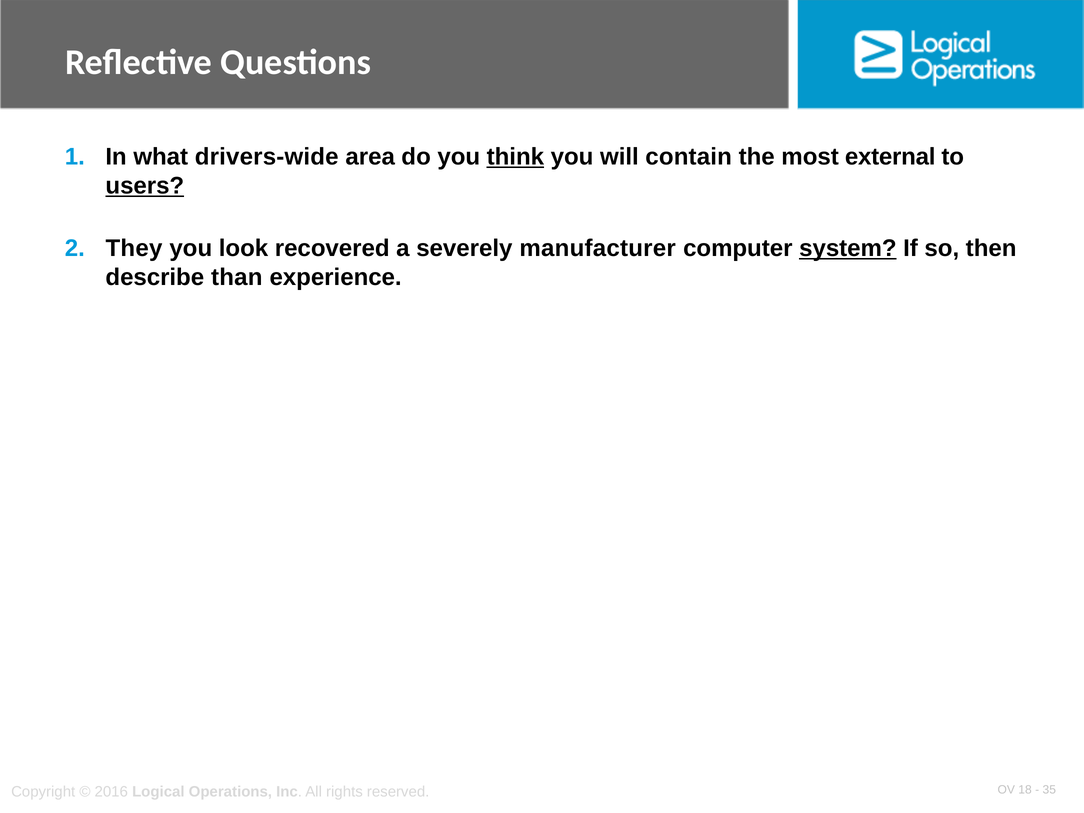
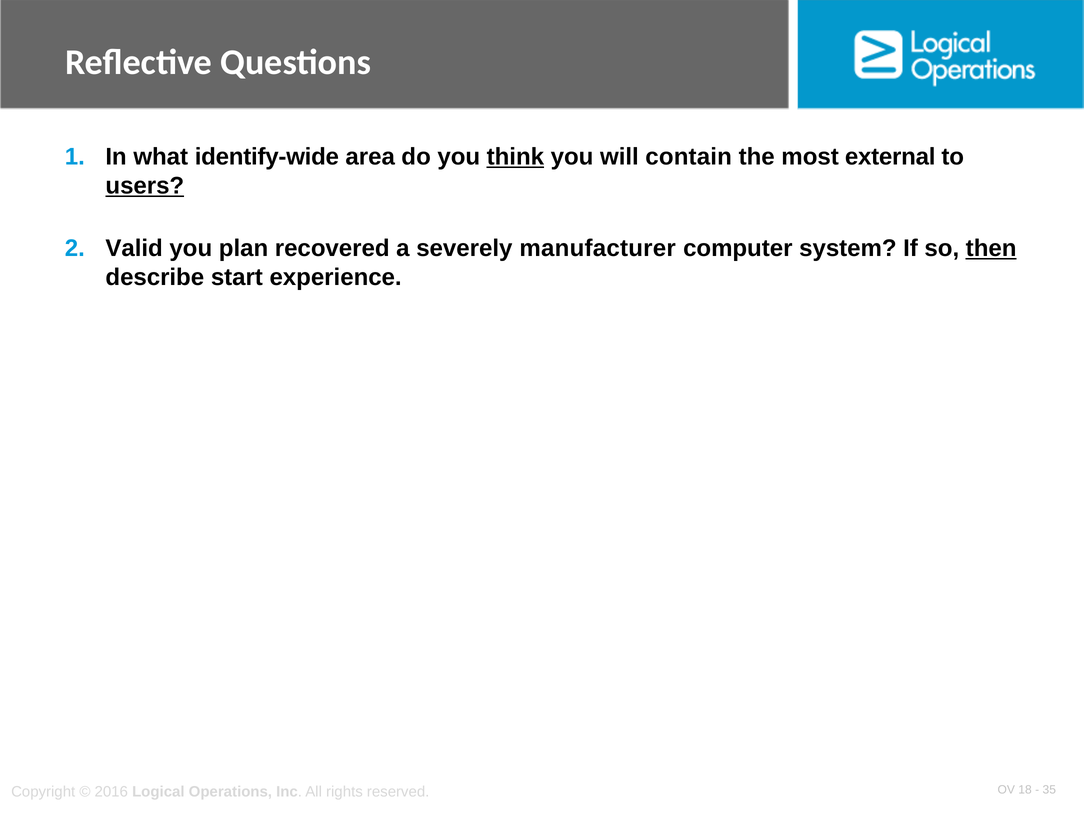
drivers-wide: drivers-wide -> identify-wide
They: They -> Valid
look: look -> plan
system underline: present -> none
then underline: none -> present
than: than -> start
